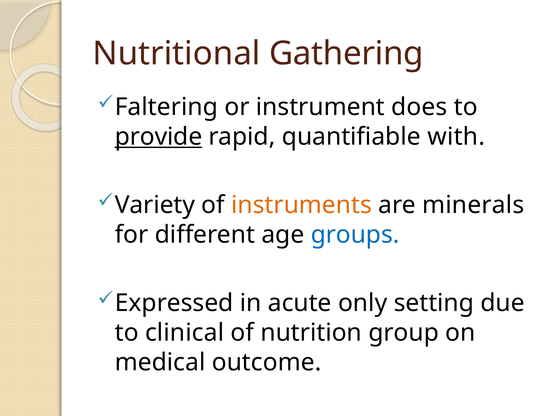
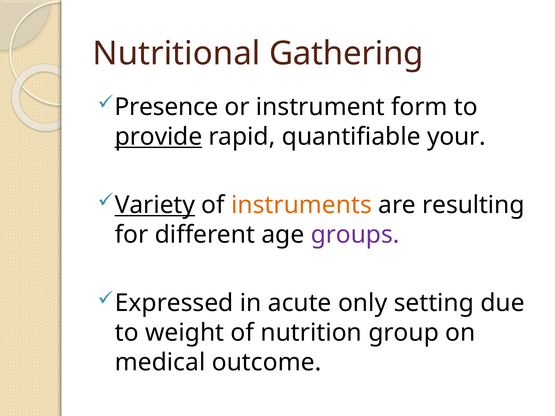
Faltering: Faltering -> Presence
does: does -> form
with: with -> your
Variety underline: none -> present
minerals: minerals -> resulting
groups colour: blue -> purple
clinical: clinical -> weight
